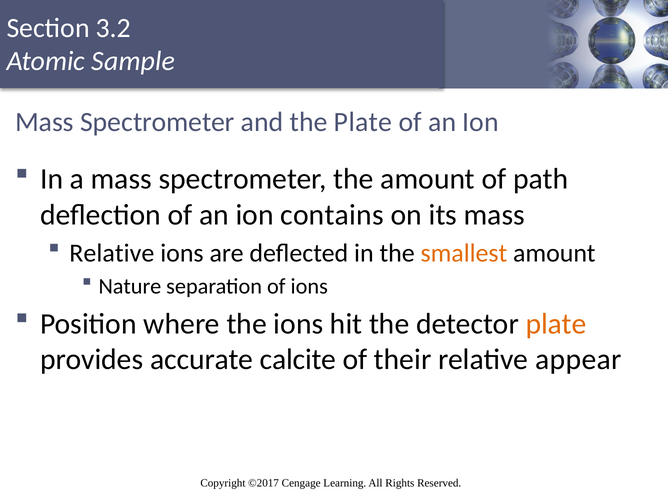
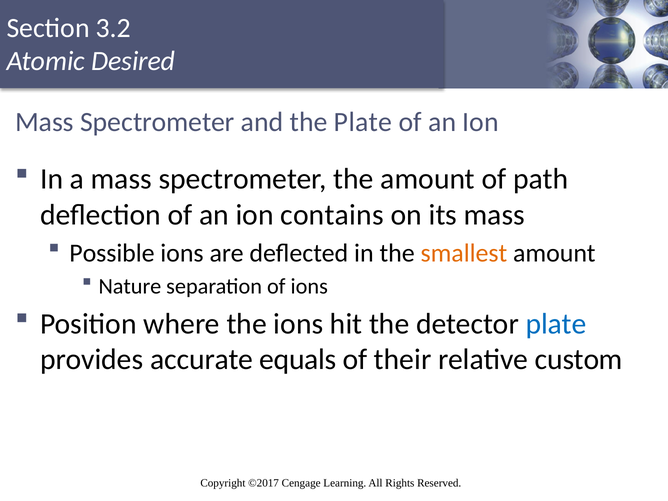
Sample: Sample -> Desired
Relative at (112, 253): Relative -> Possible
plate at (556, 324) colour: orange -> blue
calcite: calcite -> equals
appear: appear -> custom
